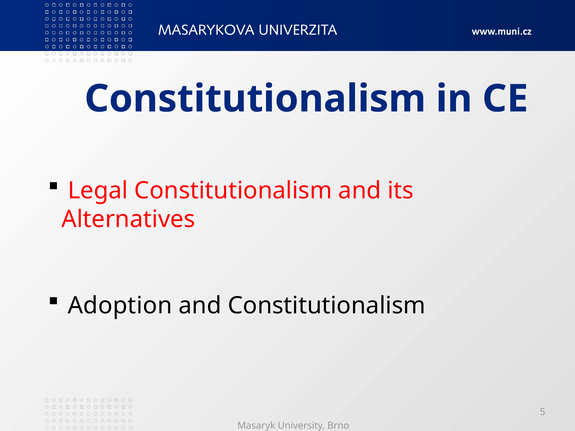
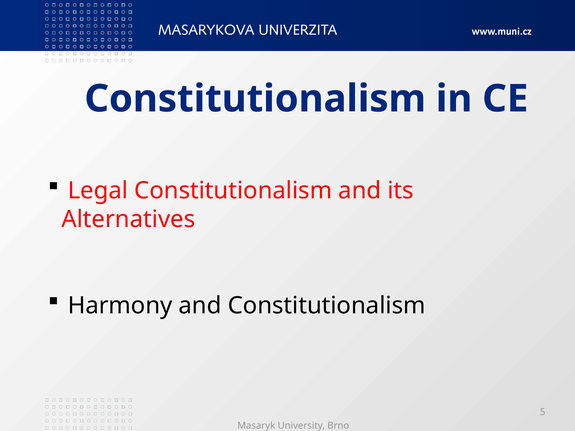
Adoption: Adoption -> Harmony
